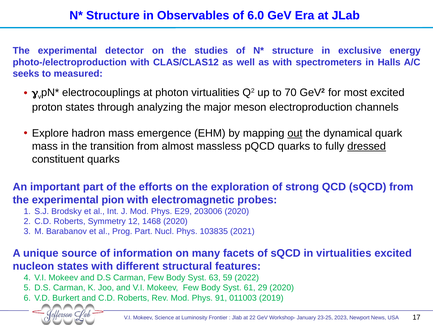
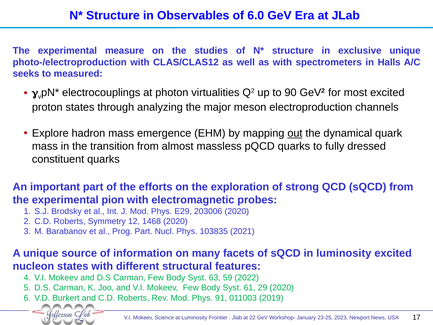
detector: detector -> measure
exclusive energy: energy -> unique
70: 70 -> 90
dressed underline: present -> none
in virtualities: virtualities -> luminosity
